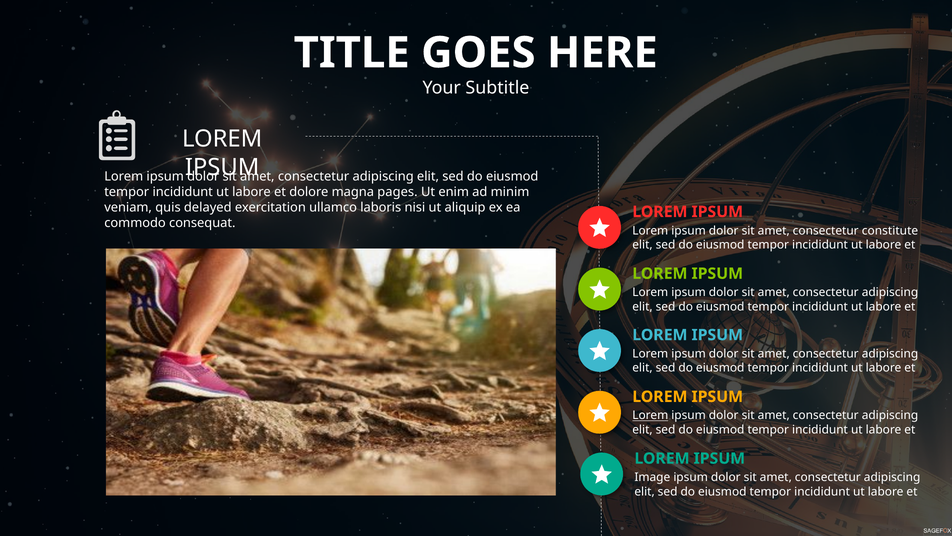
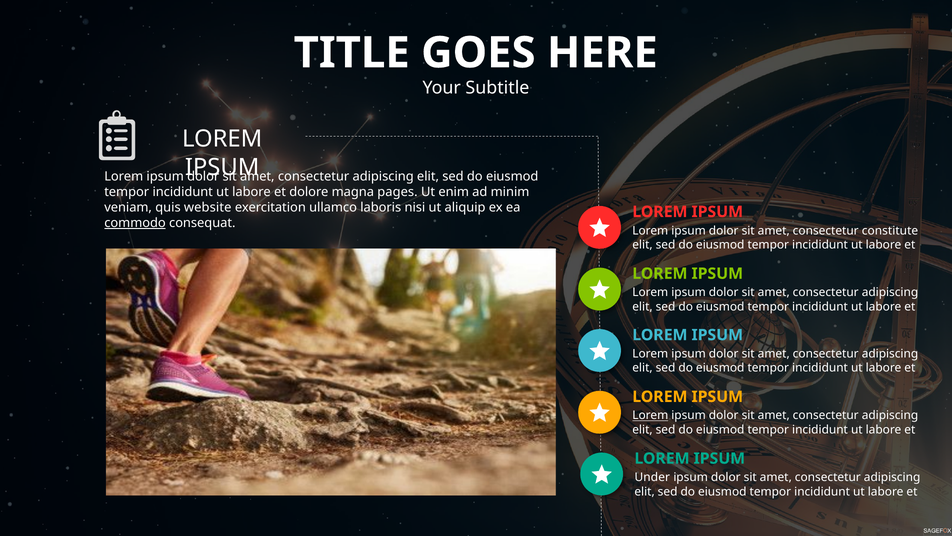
delayed: delayed -> website
commodo underline: none -> present
Image: Image -> Under
